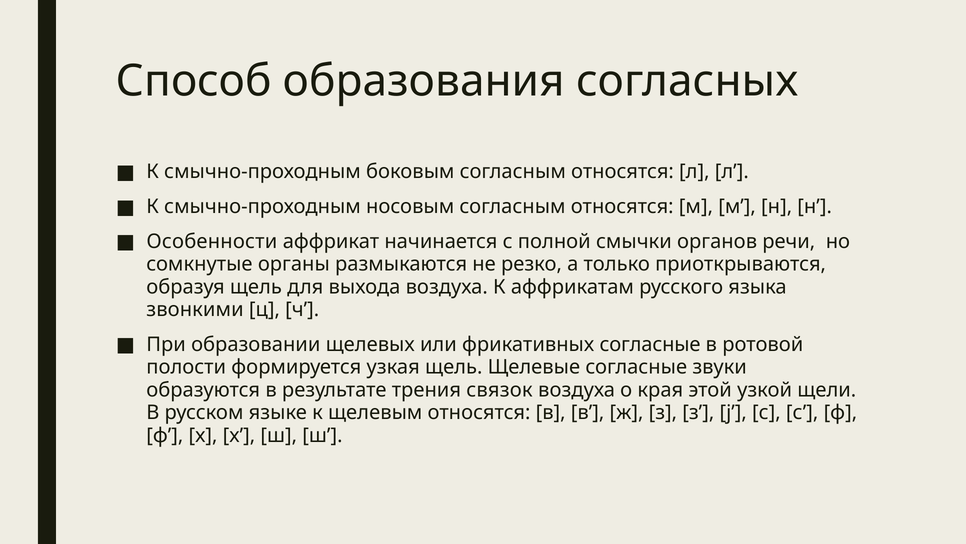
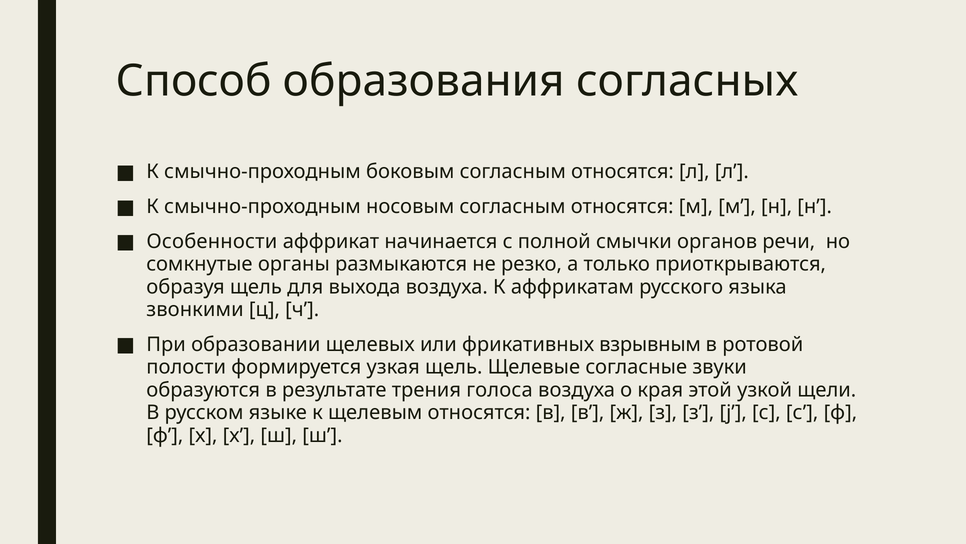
фрикативных согласные: согласные -> взрывным
связок: связок -> голоса
